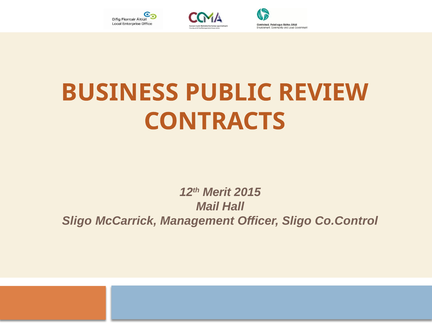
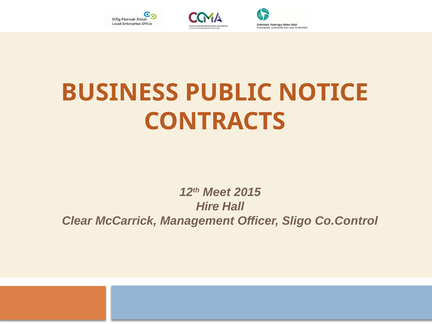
REVIEW: REVIEW -> NOTICE
Merit: Merit -> Meet
Mail: Mail -> Hire
Sligo at (77, 221): Sligo -> Clear
